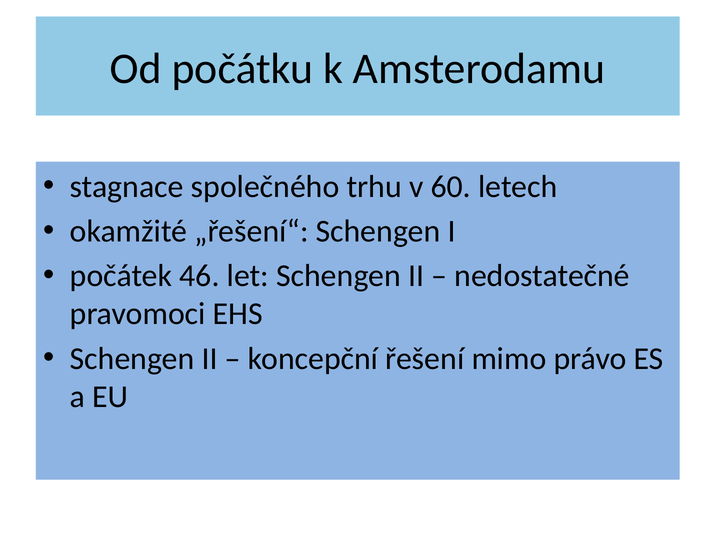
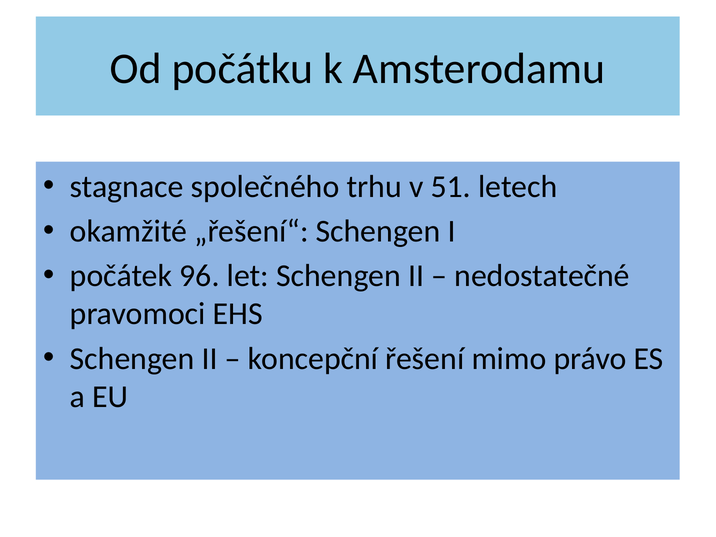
60: 60 -> 51
46: 46 -> 96
